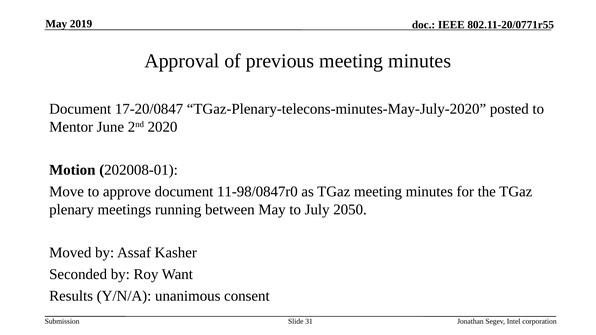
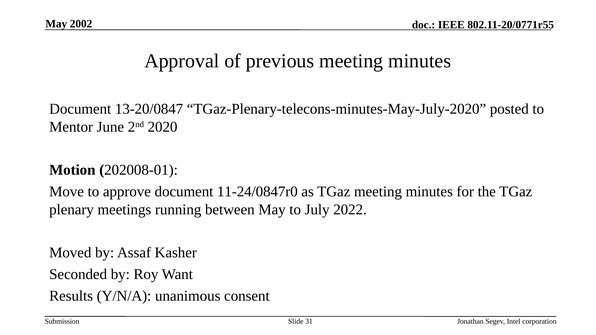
2019: 2019 -> 2002
17-20/0847: 17-20/0847 -> 13-20/0847
11-98/0847r0: 11-98/0847r0 -> 11-24/0847r0
2050: 2050 -> 2022
